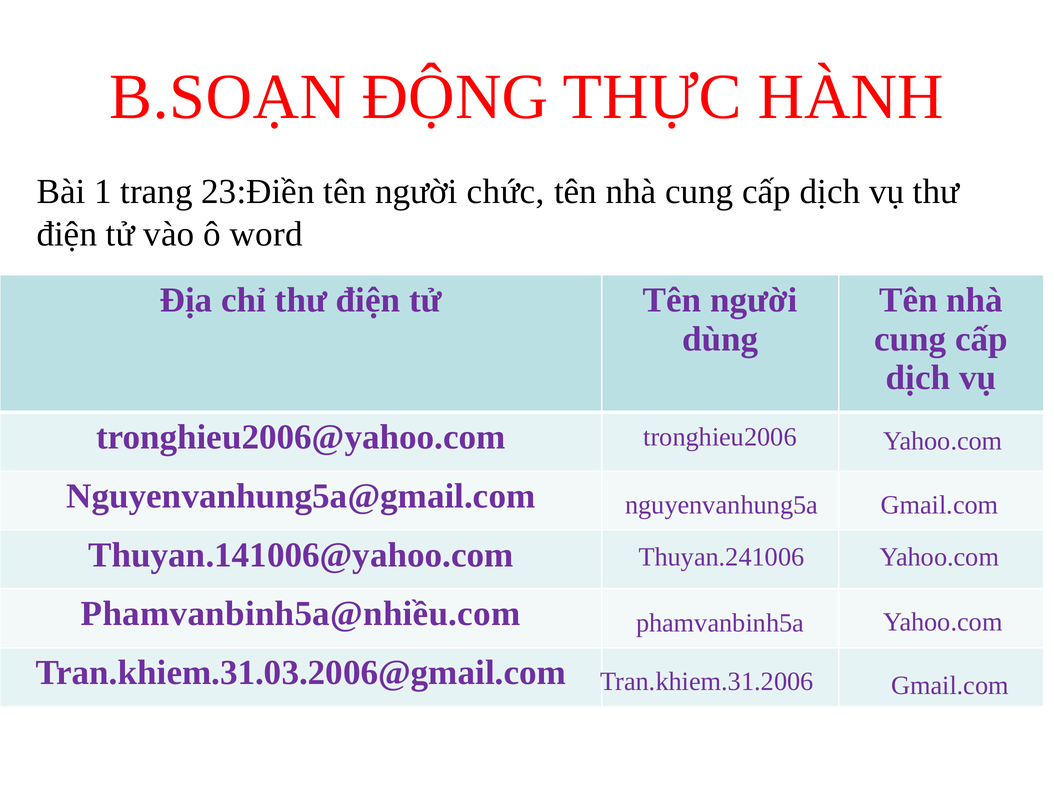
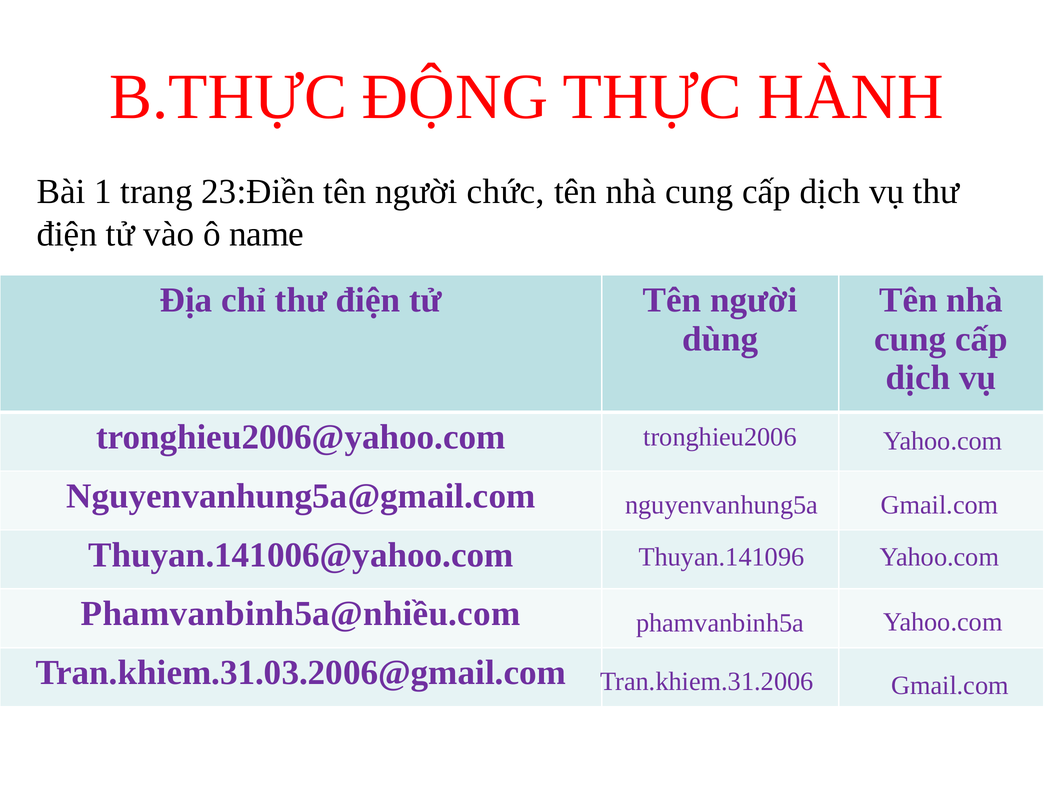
B.SOẠN: B.SOẠN -> B.THỰC
word: word -> name
Thuyan.241006: Thuyan.241006 -> Thuyan.141096
